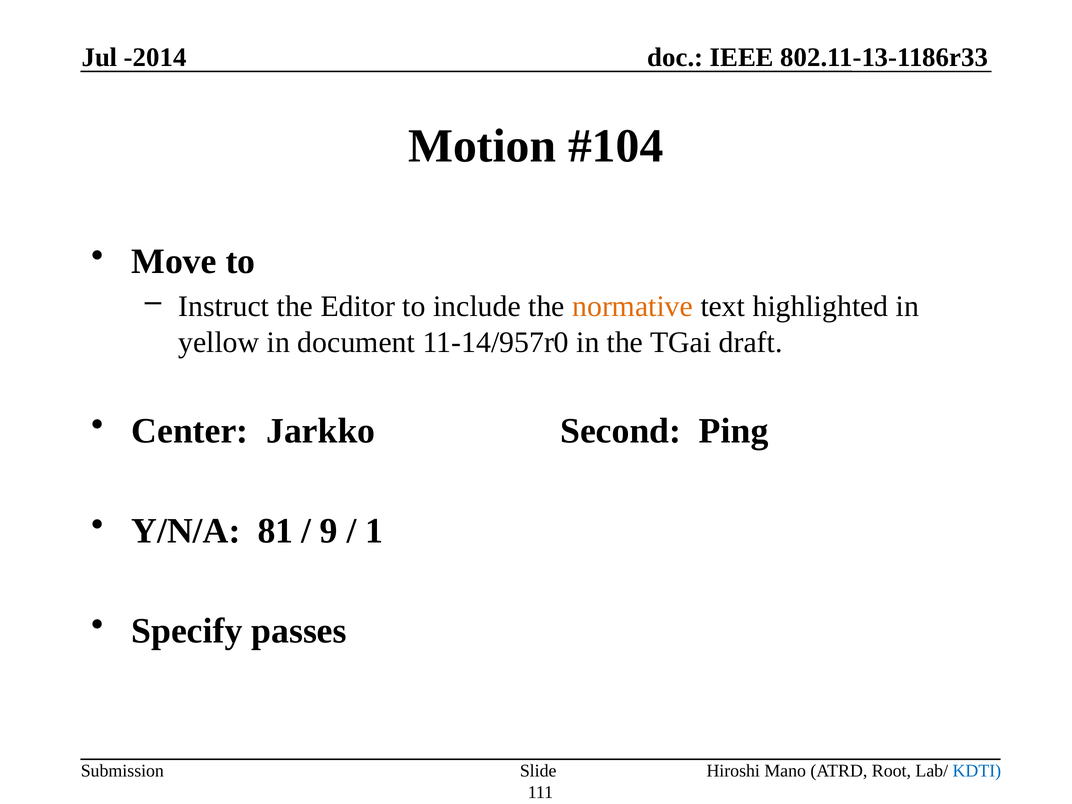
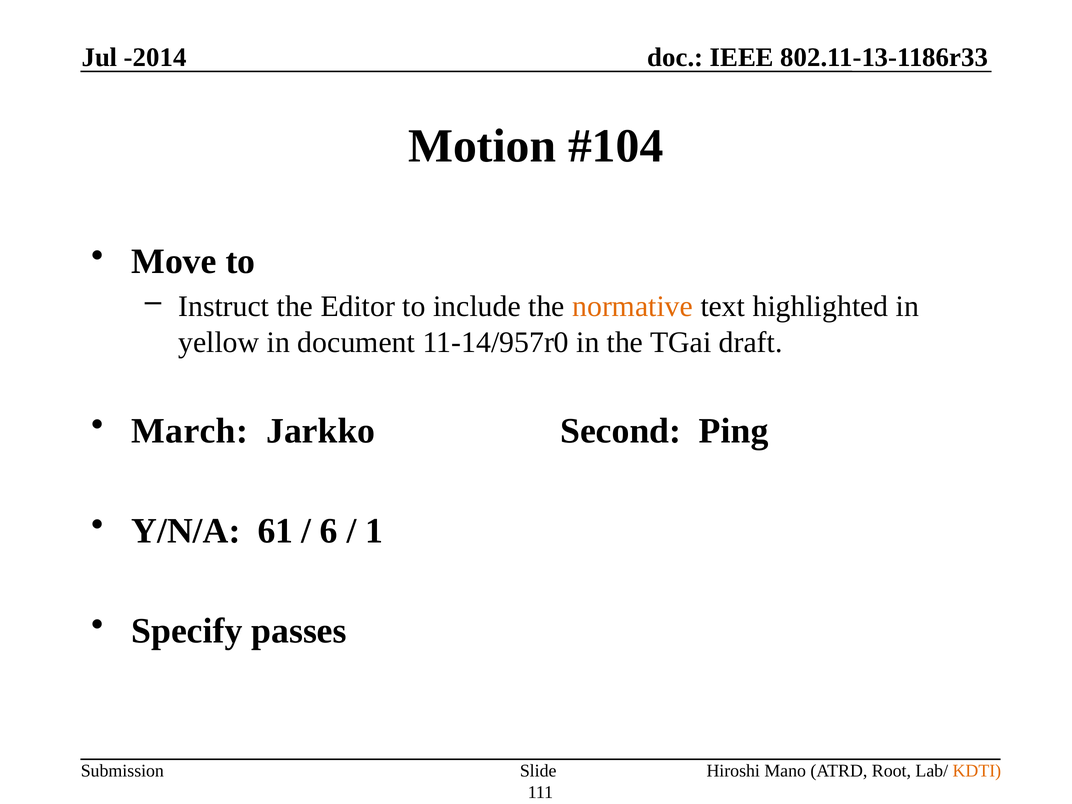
Center: Center -> March
81: 81 -> 61
9: 9 -> 6
KDTI colour: blue -> orange
